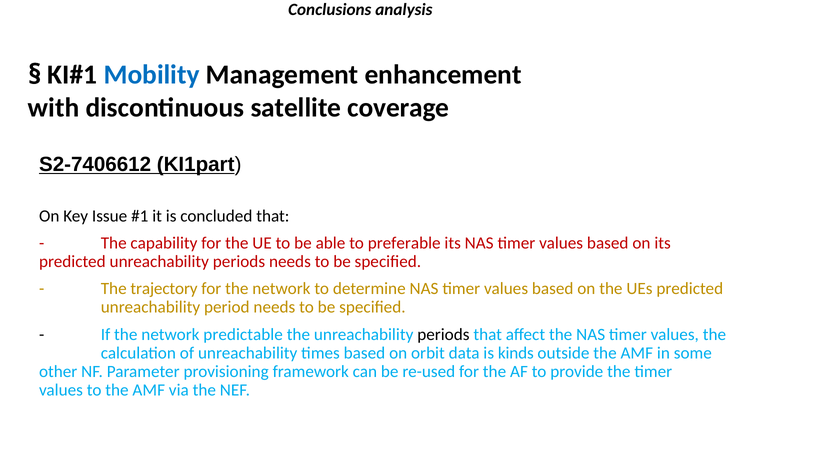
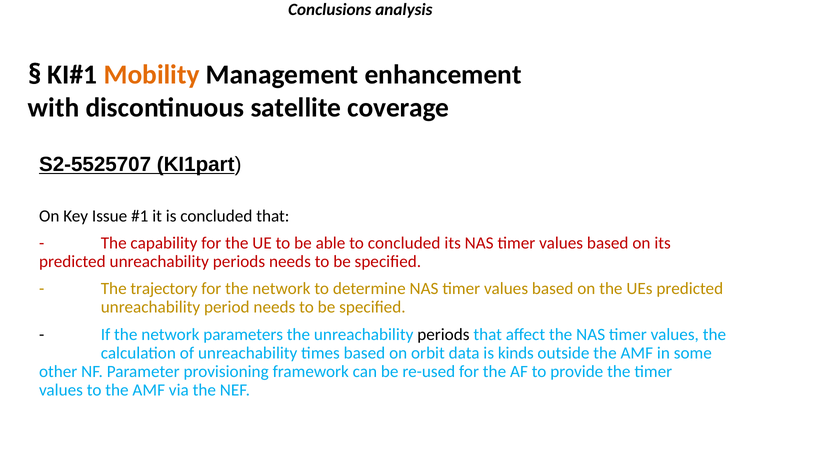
Mobility colour: blue -> orange
S2-7406612: S2-7406612 -> S2-5525707
to preferable: preferable -> concluded
predictable: predictable -> parameters
